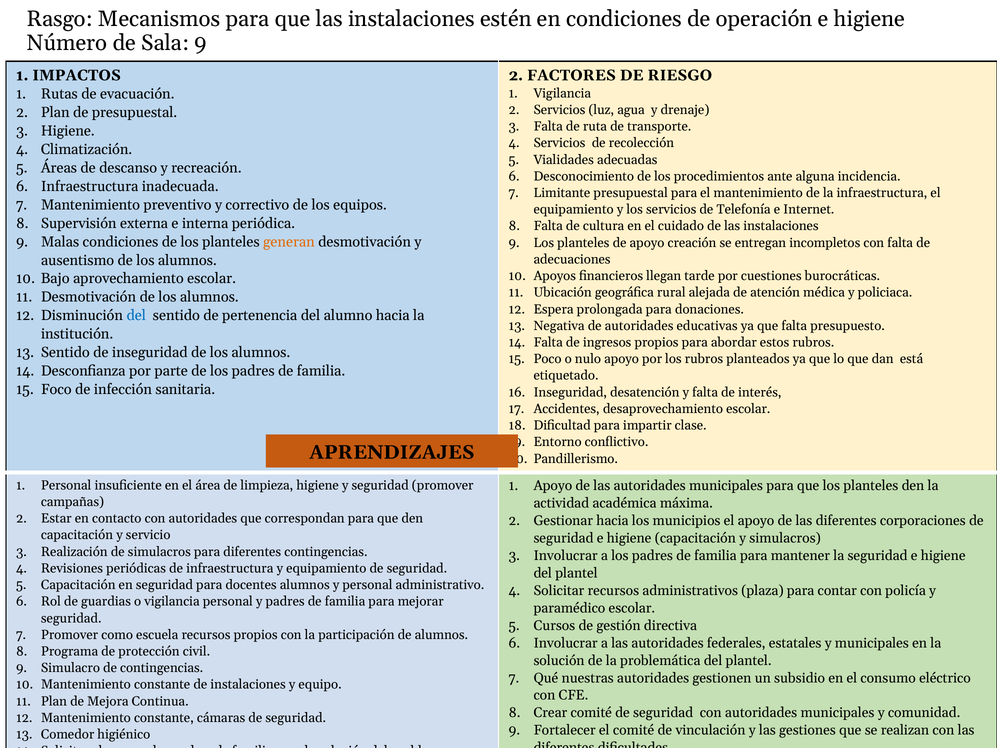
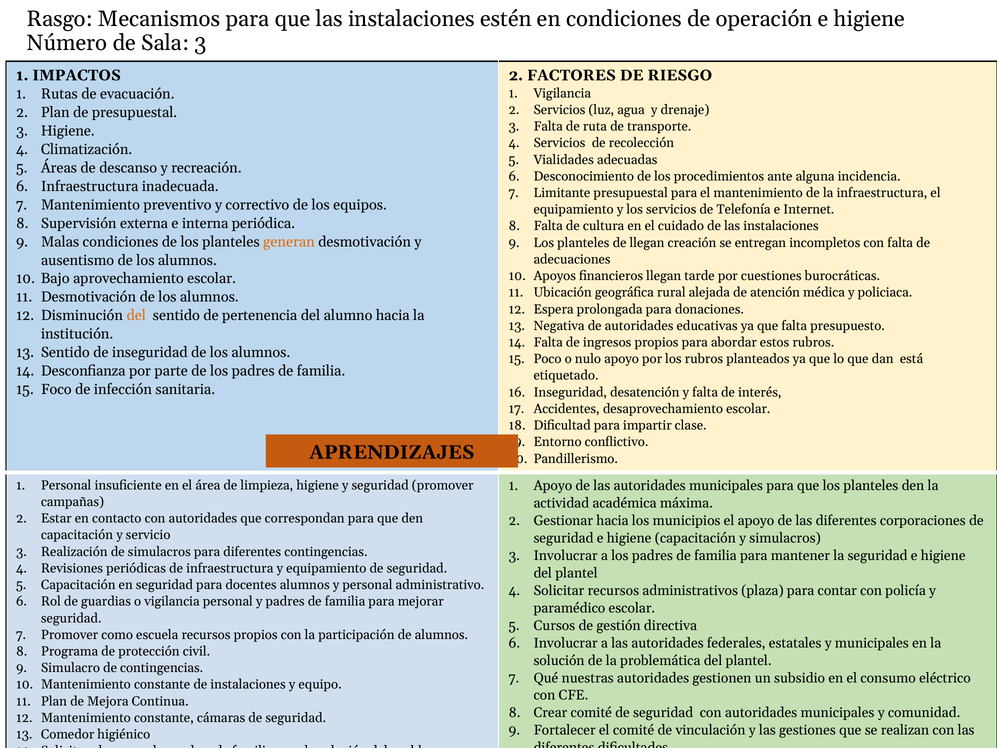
Sala 9: 9 -> 3
de apoyo: apoyo -> llegan
del at (136, 316) colour: blue -> orange
